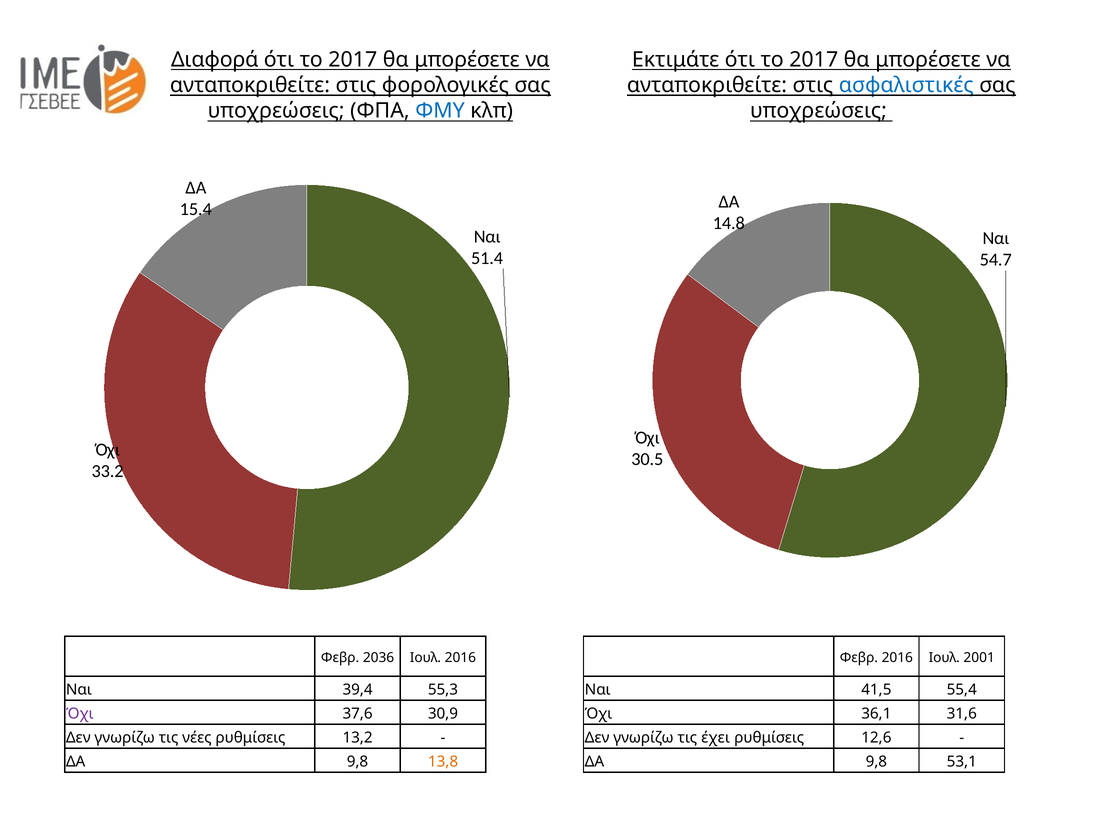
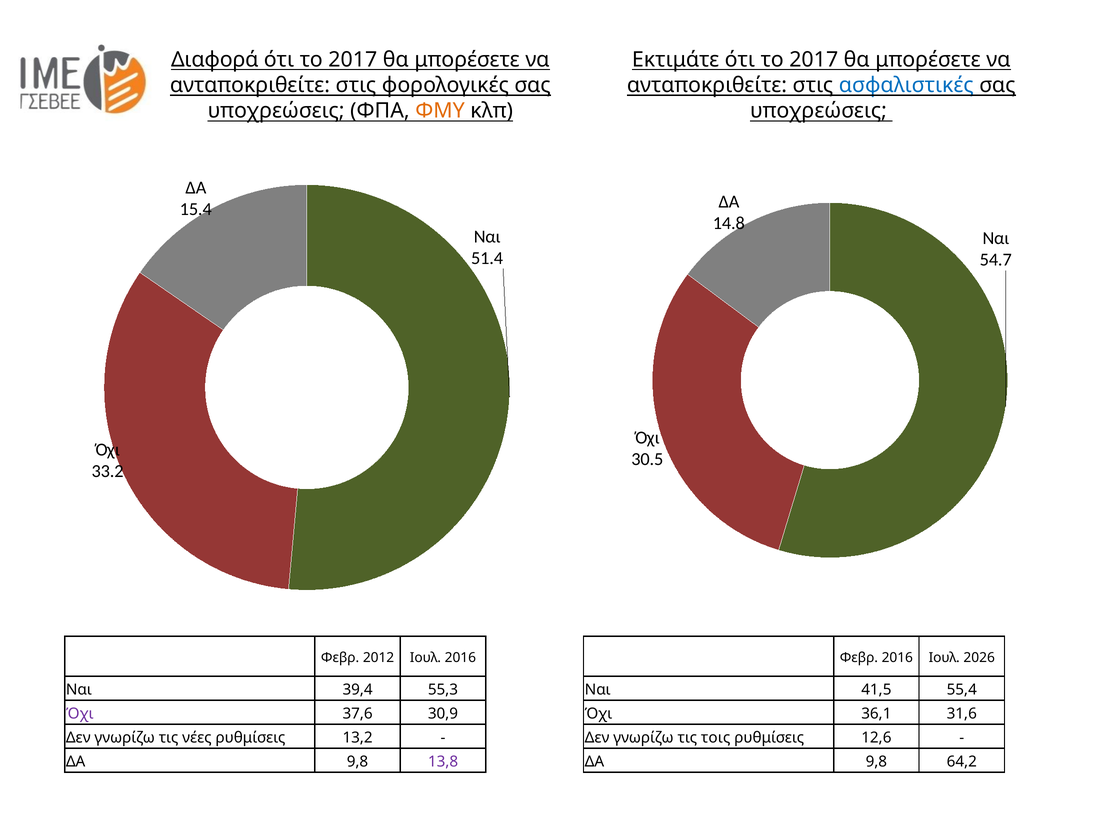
ΦΜΥ colour: blue -> orange
2036: 2036 -> 2012
2001: 2001 -> 2026
έχει: έχει -> τοις
13,8 colour: orange -> purple
53,1: 53,1 -> 64,2
